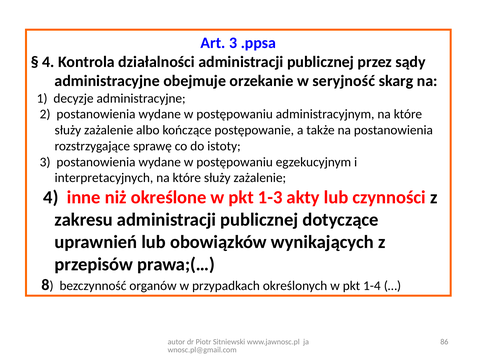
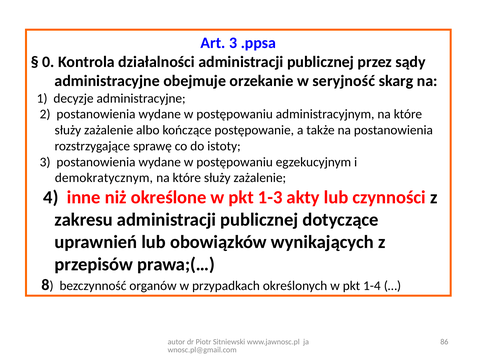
4 at (48, 62): 4 -> 0
interpretacyjnych: interpretacyjnych -> demokratycznym
